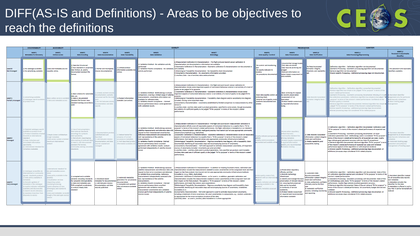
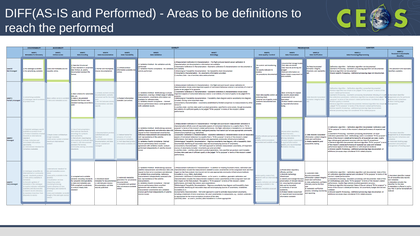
and Definitions: Definitions -> Performed
objectives: objectives -> definitions
the definitions: definitions -> performed
